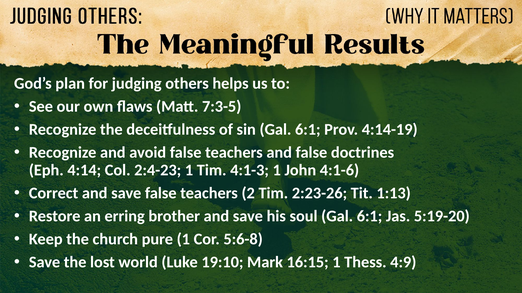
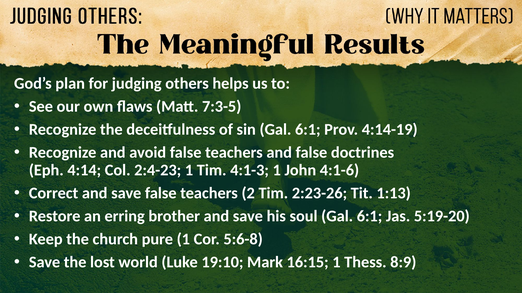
4:9: 4:9 -> 8:9
